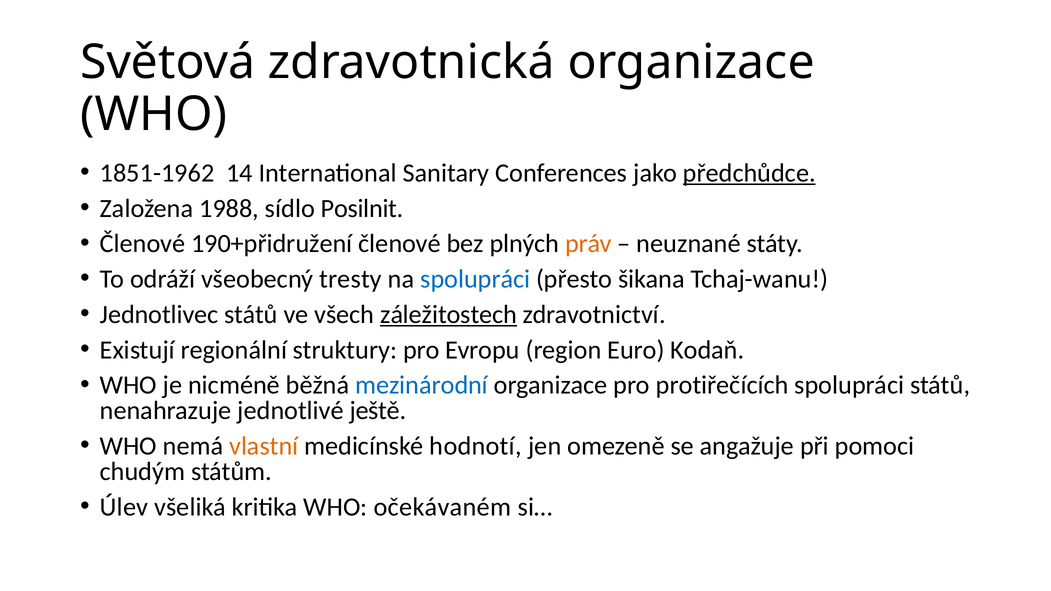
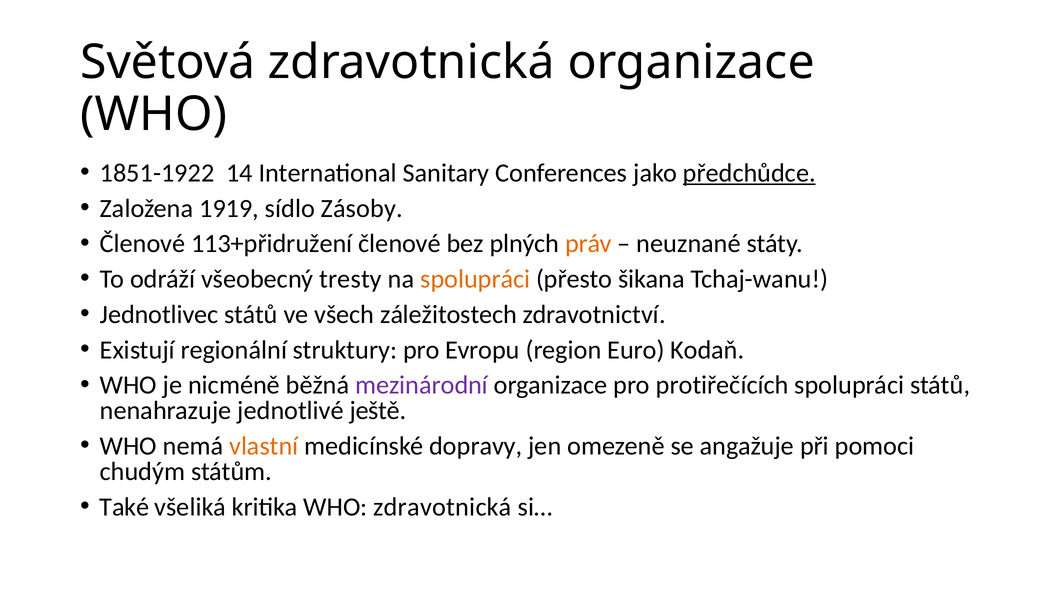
1851-1962: 1851-1962 -> 1851-1922
1988: 1988 -> 1919
Posilnit: Posilnit -> Zásoby
190+přidružení: 190+přidružení -> 113+přidružení
spolupráci at (475, 279) colour: blue -> orange
záležitostech underline: present -> none
mezinárodní colour: blue -> purple
hodnotí: hodnotí -> dopravy
Úlev: Úlev -> Také
WHO očekávaném: očekávaném -> zdravotnická
